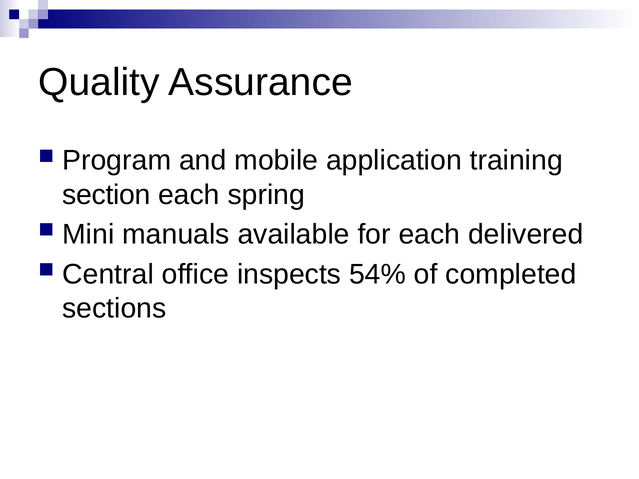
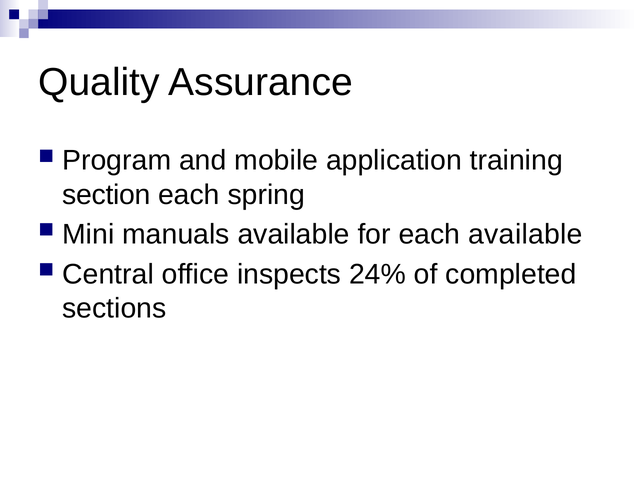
each delivered: delivered -> available
54%: 54% -> 24%
